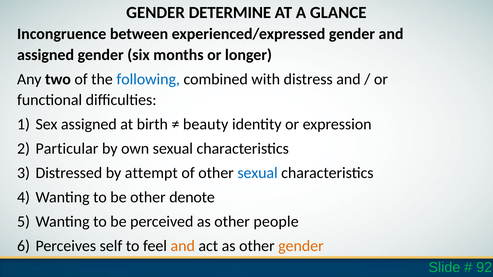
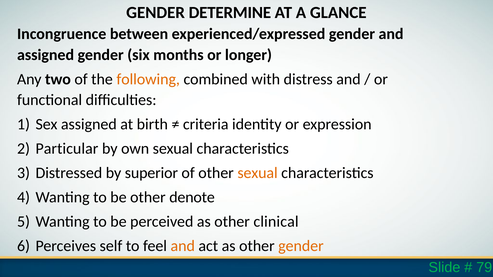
following colour: blue -> orange
beauty: beauty -> criteria
attempt: attempt -> superior
sexual at (258, 173) colour: blue -> orange
people: people -> clinical
92: 92 -> 79
